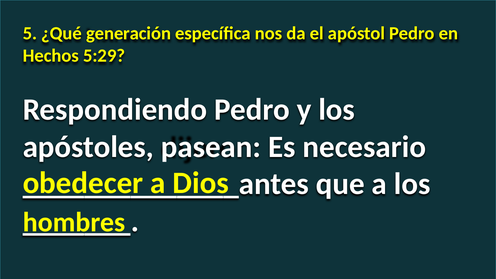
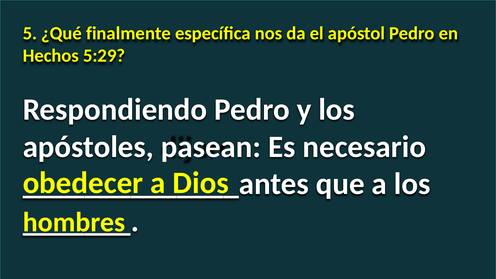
generación: generación -> finalmente
